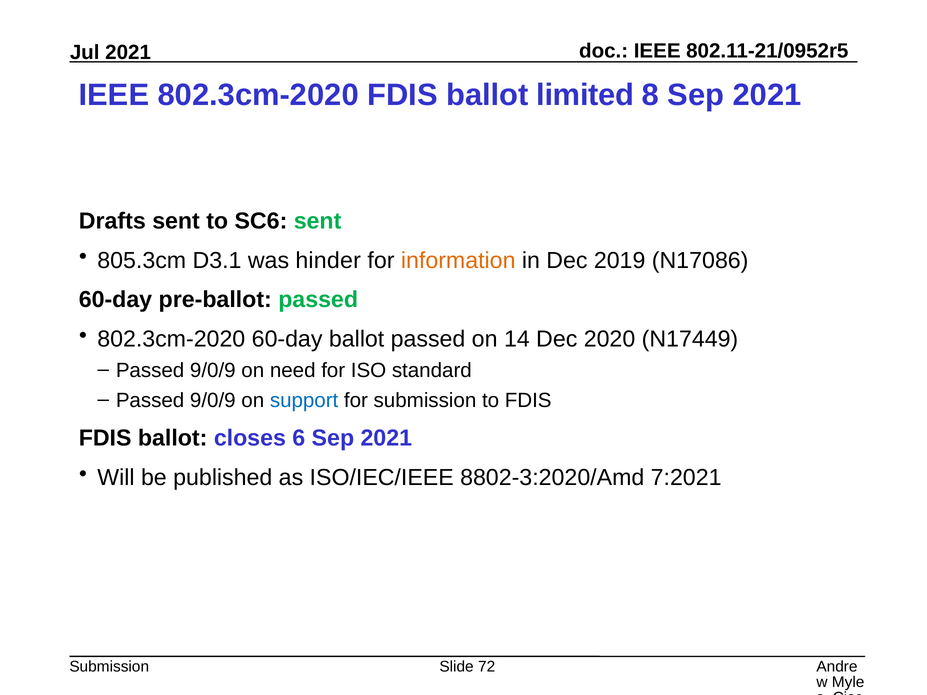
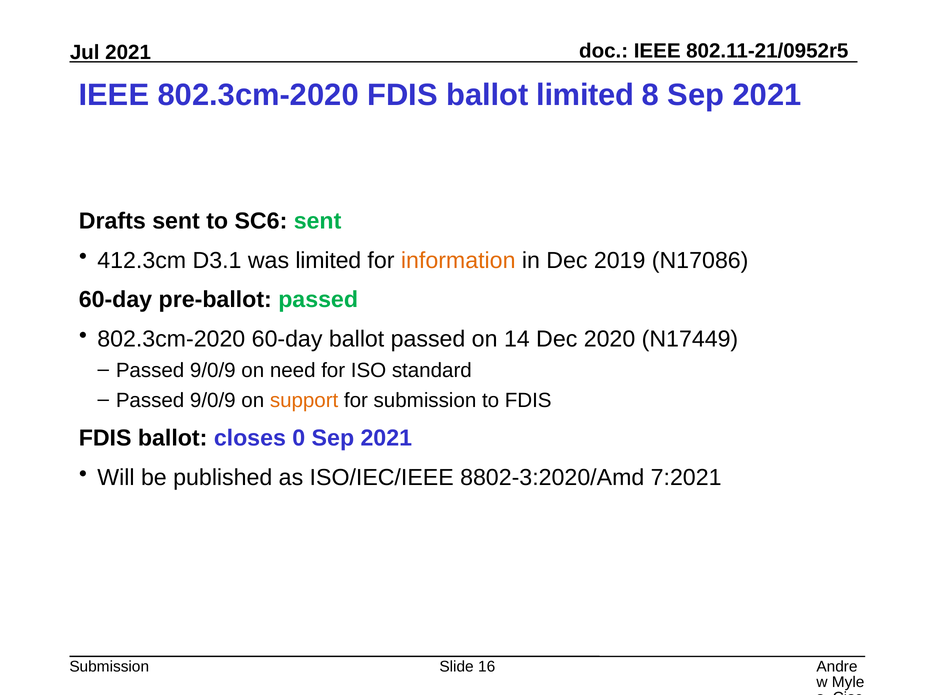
805.3cm: 805.3cm -> 412.3cm
was hinder: hinder -> limited
support colour: blue -> orange
6: 6 -> 0
72: 72 -> 16
